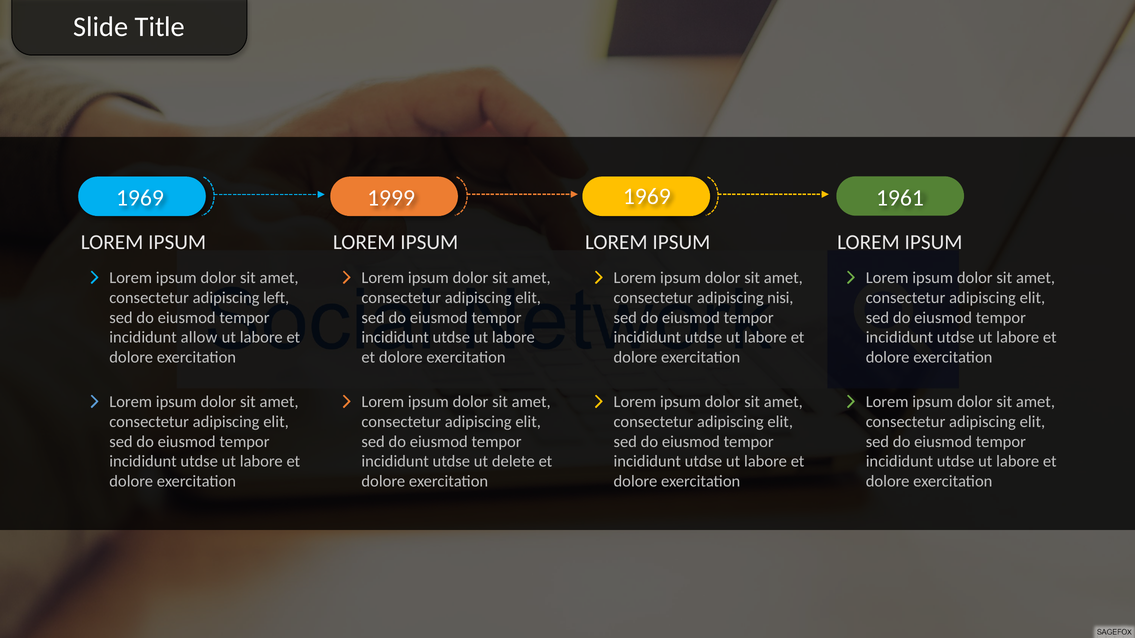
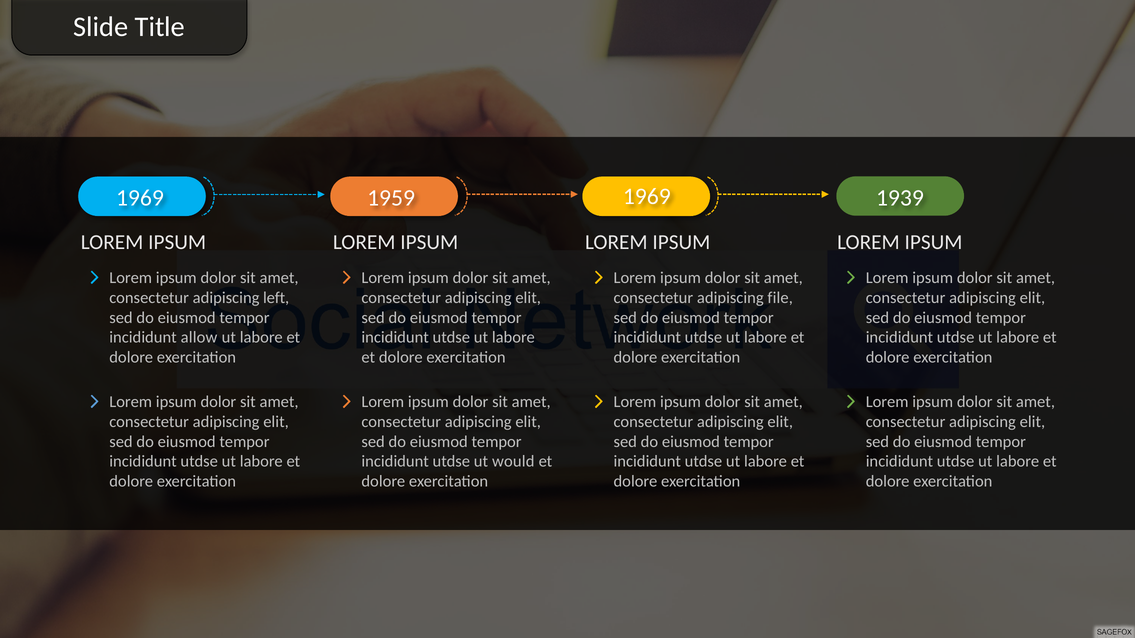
1999: 1999 -> 1959
1961: 1961 -> 1939
nisi: nisi -> file
delete: delete -> would
